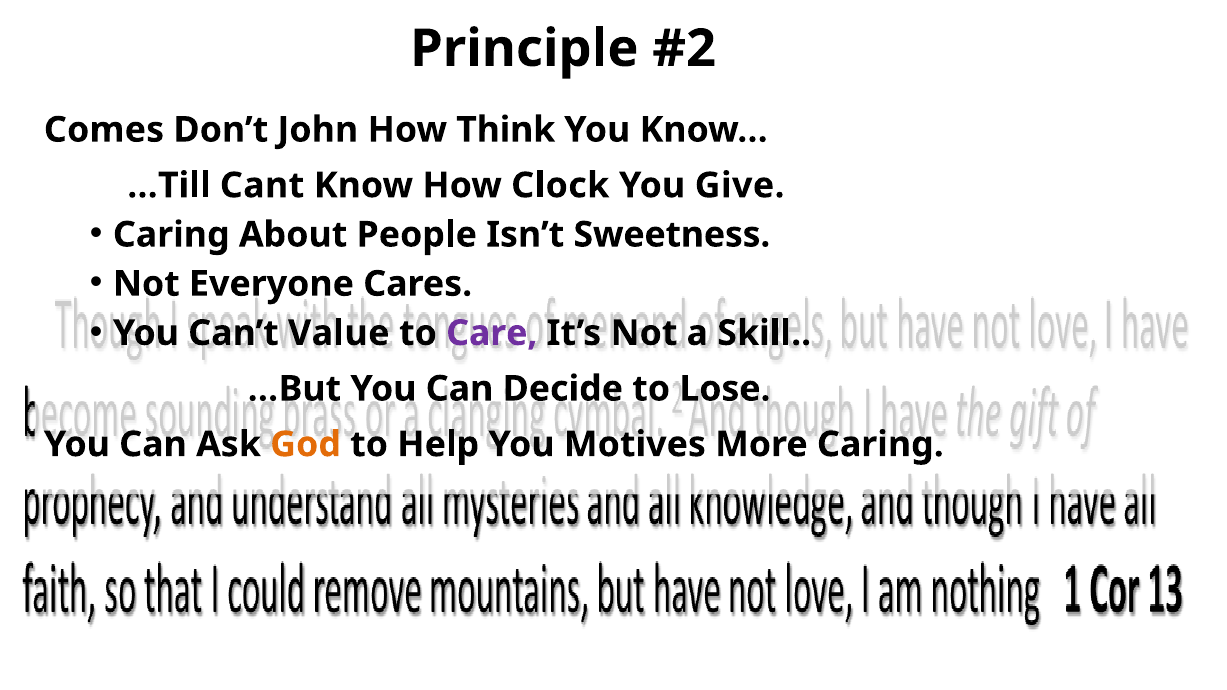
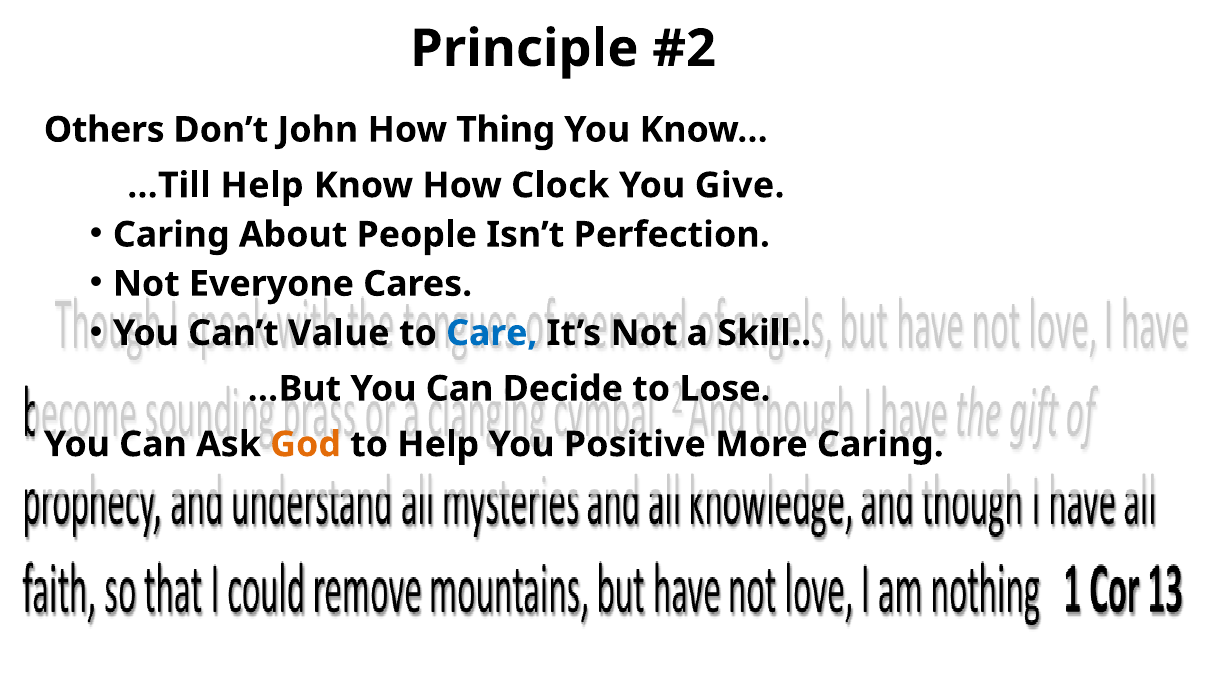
Comes: Comes -> Others
Think: Think -> Thing
…Till Cant: Cant -> Help
Sweetness: Sweetness -> Perfection
Care colour: purple -> blue
Motives: Motives -> Positive
